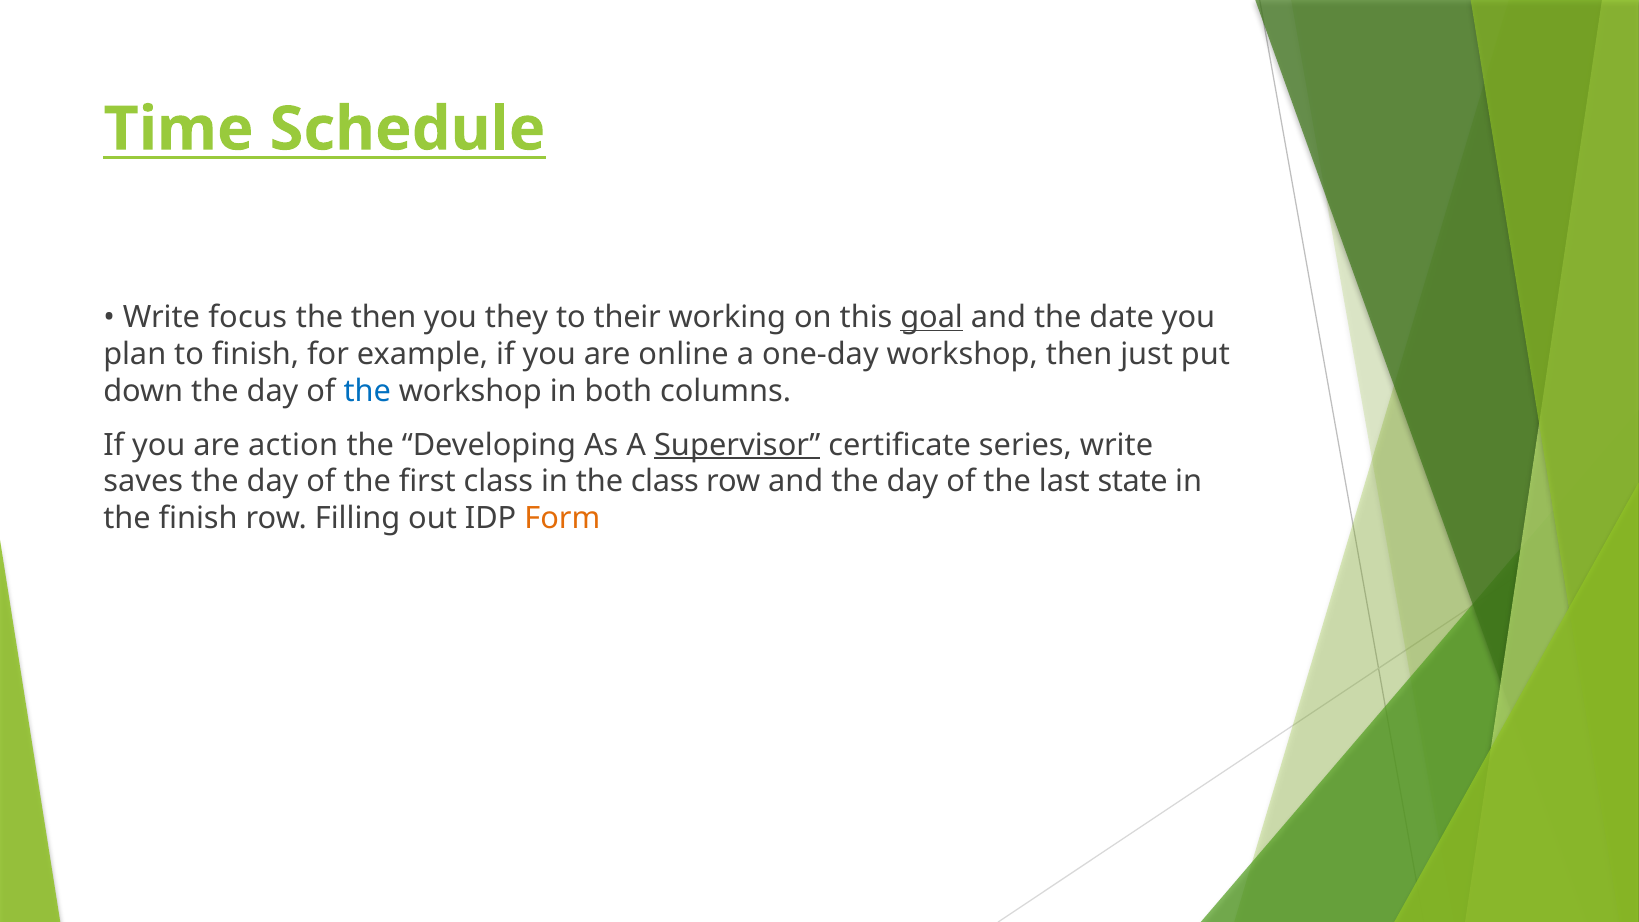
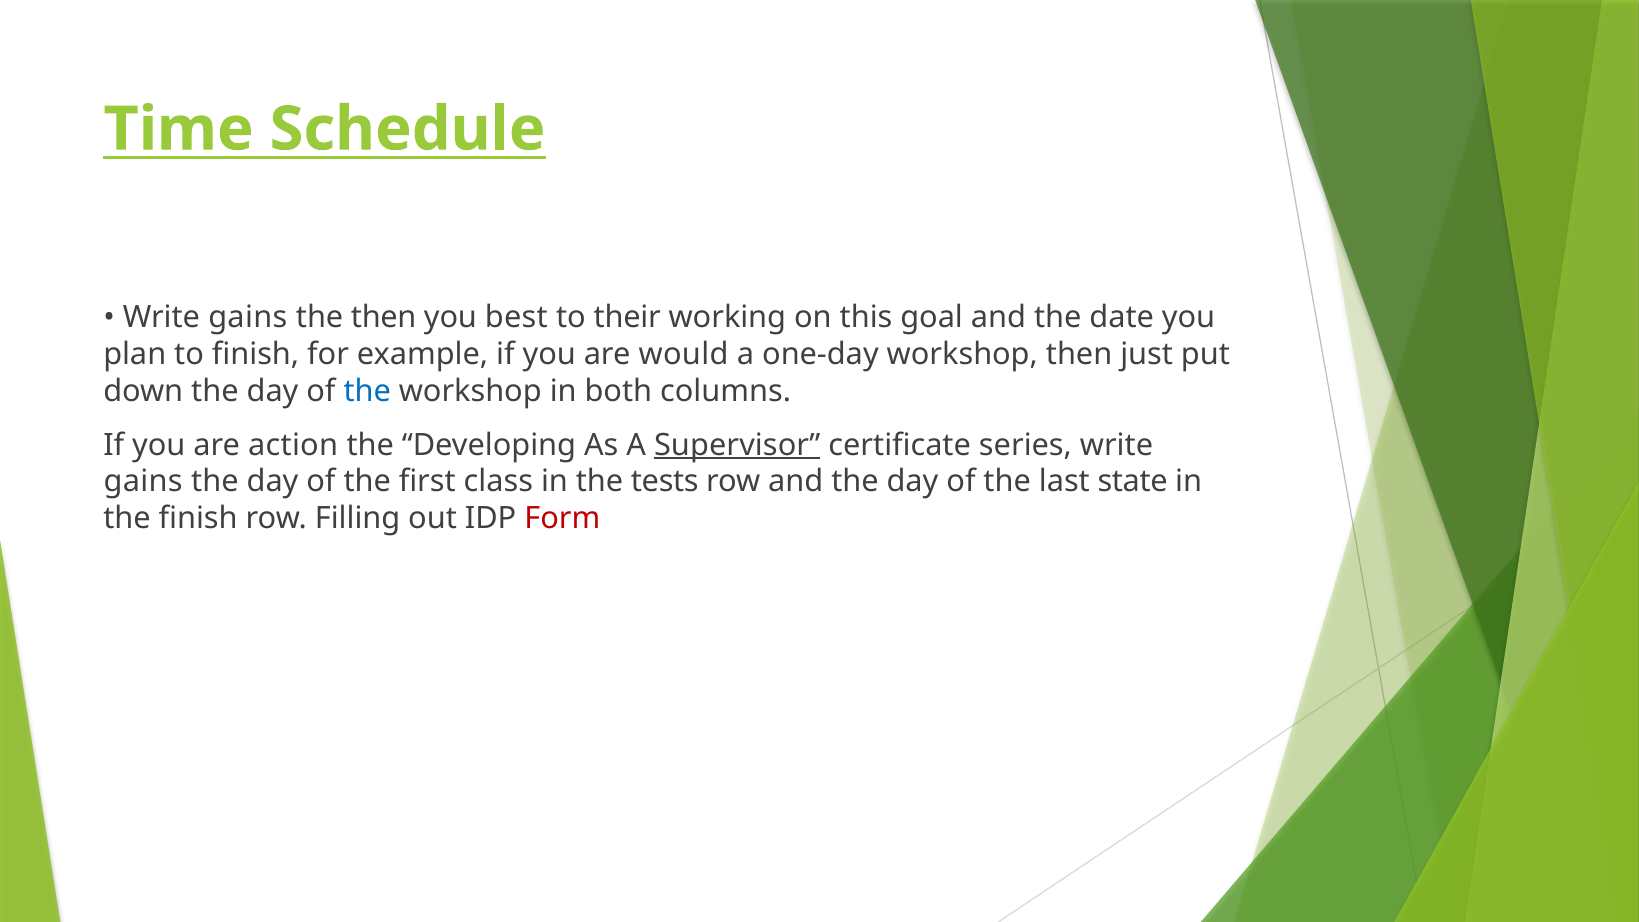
focus at (248, 317): focus -> gains
they: they -> best
goal underline: present -> none
online: online -> would
saves at (143, 482): saves -> gains
the class: class -> tests
Form colour: orange -> red
